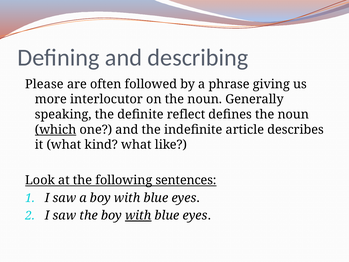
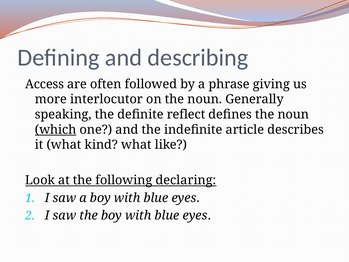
Please: Please -> Access
sentences: sentences -> declaring
with at (138, 215) underline: present -> none
